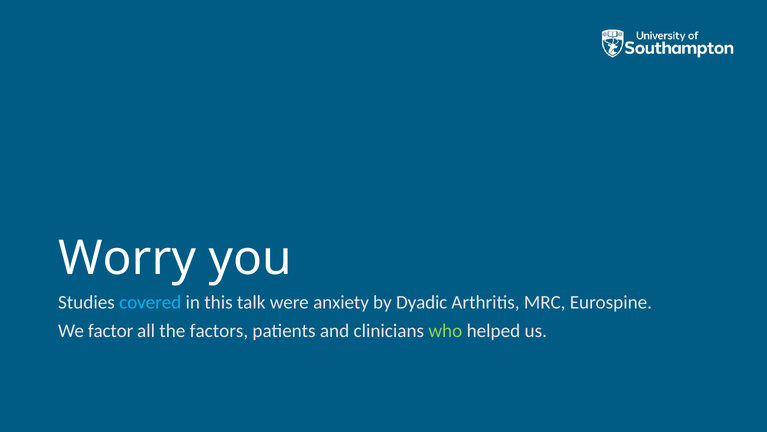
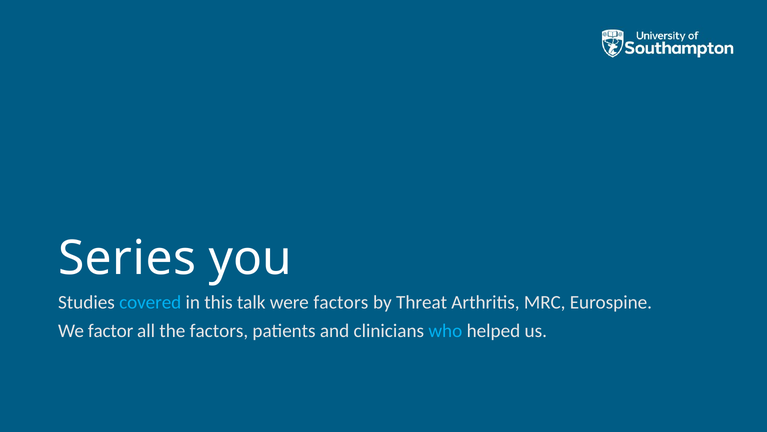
Worry: Worry -> Series
were anxiety: anxiety -> factors
Dyadic: Dyadic -> Threat
who colour: light green -> light blue
